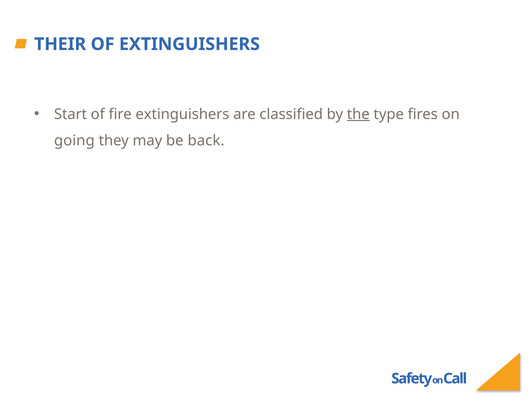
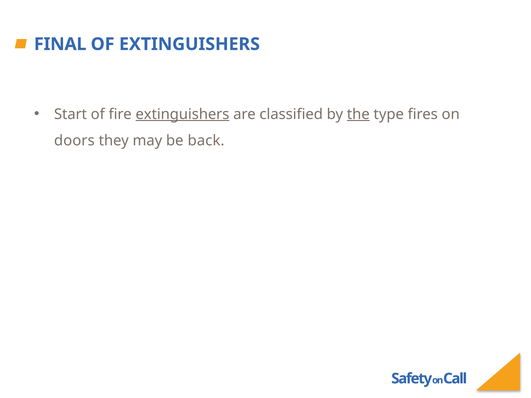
THEIR: THEIR -> FINAL
extinguishers at (182, 114) underline: none -> present
going: going -> doors
